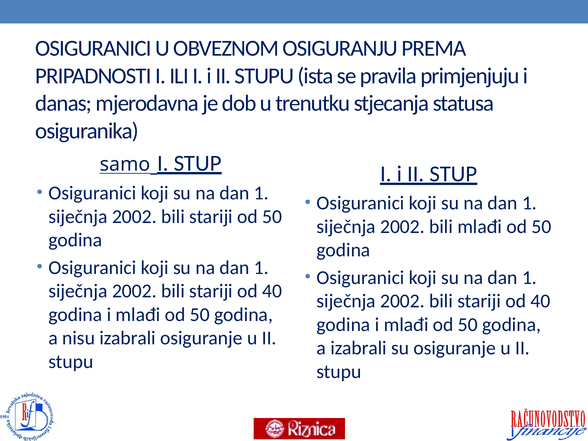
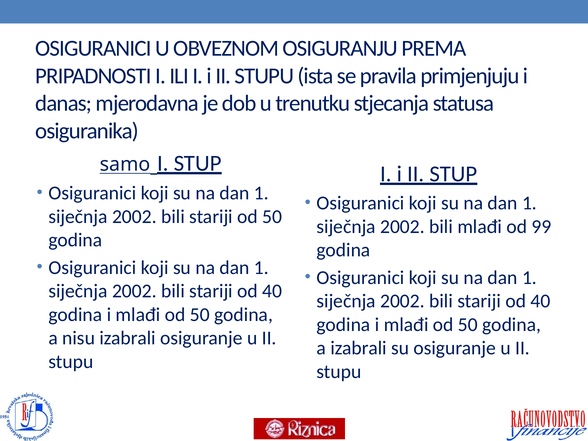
bili mlađi od 50: 50 -> 99
